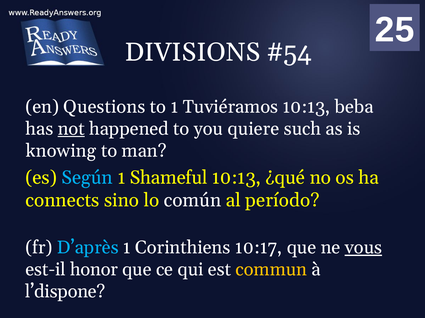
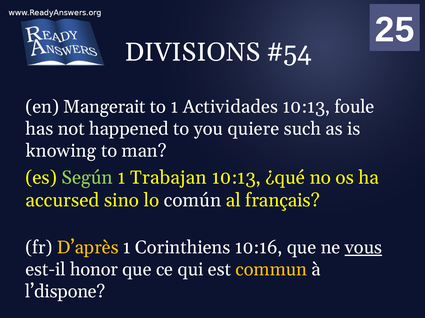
Questions: Questions -> Mangerait
Tuviéramos: Tuviéramos -> Actividades
beba: beba -> foule
not underline: present -> none
Según colour: light blue -> light green
Shameful: Shameful -> Trabajan
connects: connects -> accursed
período: período -> français
D’après colour: light blue -> yellow
10:17: 10:17 -> 10:16
